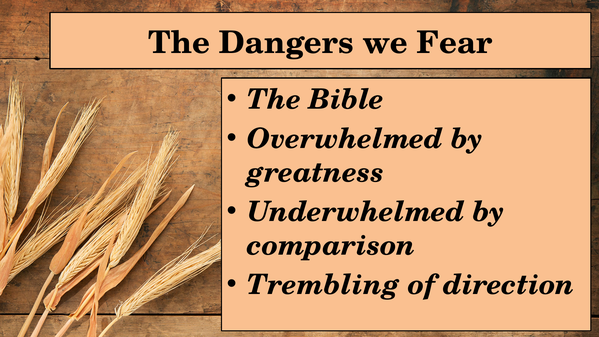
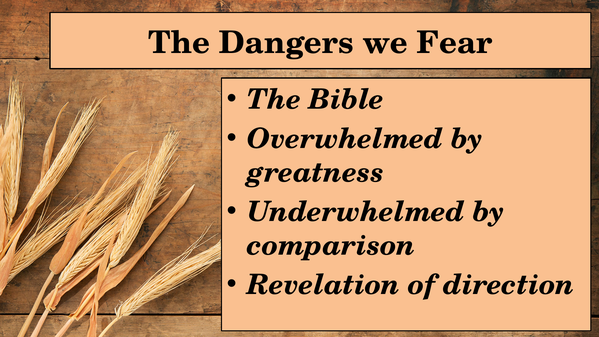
Trembling: Trembling -> Revelation
